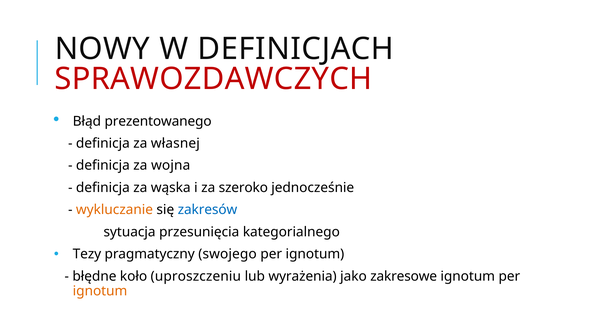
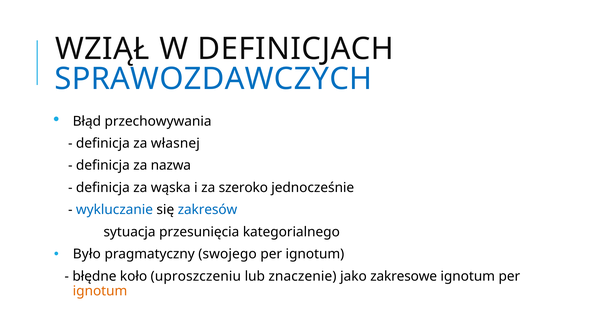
NOWY: NOWY -> WZIĄŁ
SPRAWOZDAWCZYCH colour: red -> blue
prezentowanego: prezentowanego -> przechowywania
wojna: wojna -> nazwa
wykluczanie colour: orange -> blue
Tezy: Tezy -> Było
wyrażenia: wyrażenia -> znaczenie
